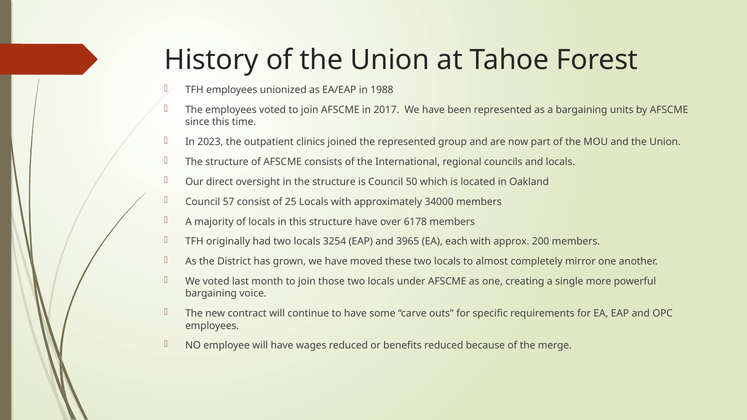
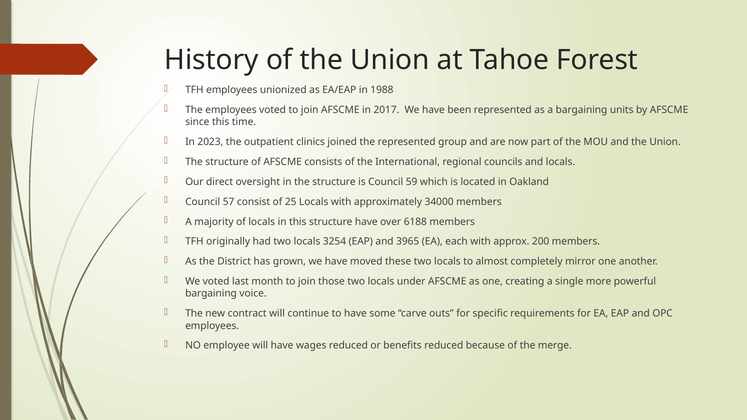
50: 50 -> 59
6178: 6178 -> 6188
